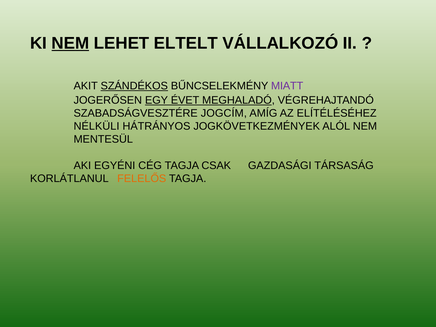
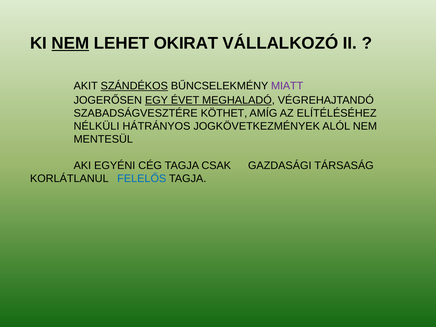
ELTELT: ELTELT -> OKIRAT
JOGCÍM: JOGCÍM -> KÖTHET
FELELŐS colour: orange -> blue
